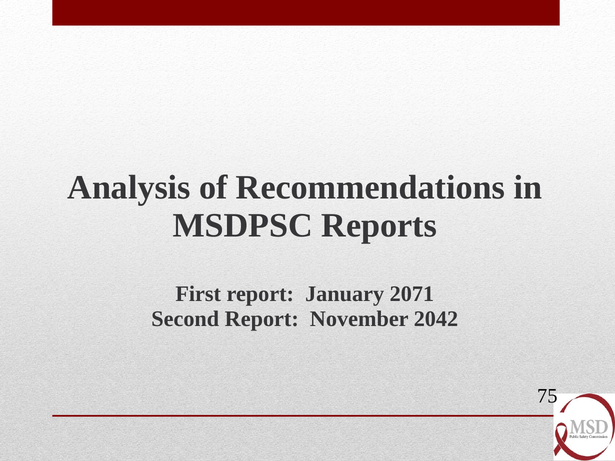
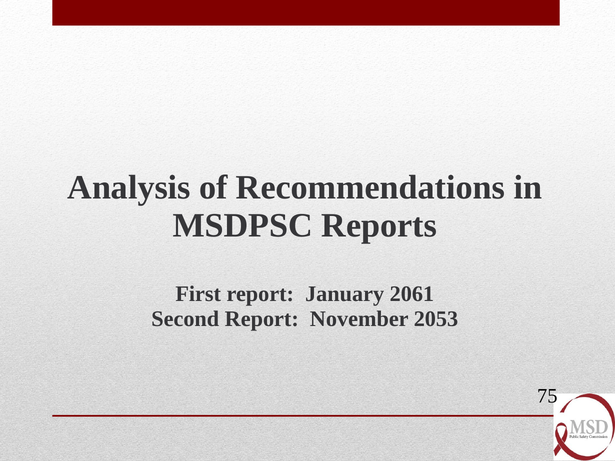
2071: 2071 -> 2061
2042: 2042 -> 2053
